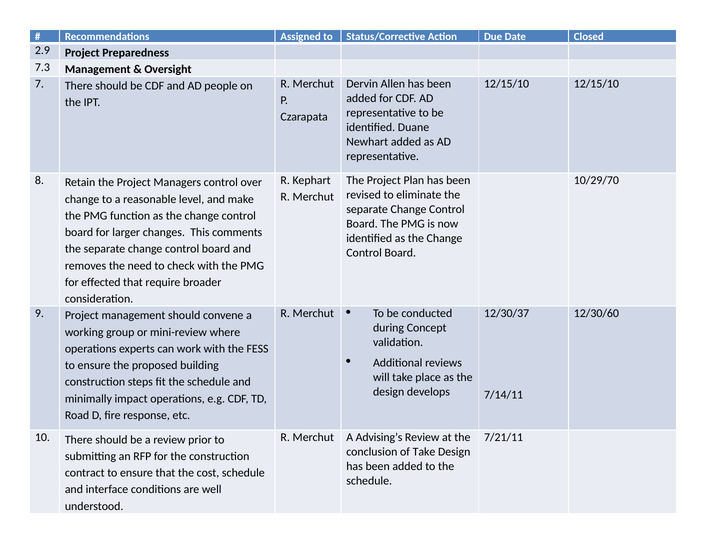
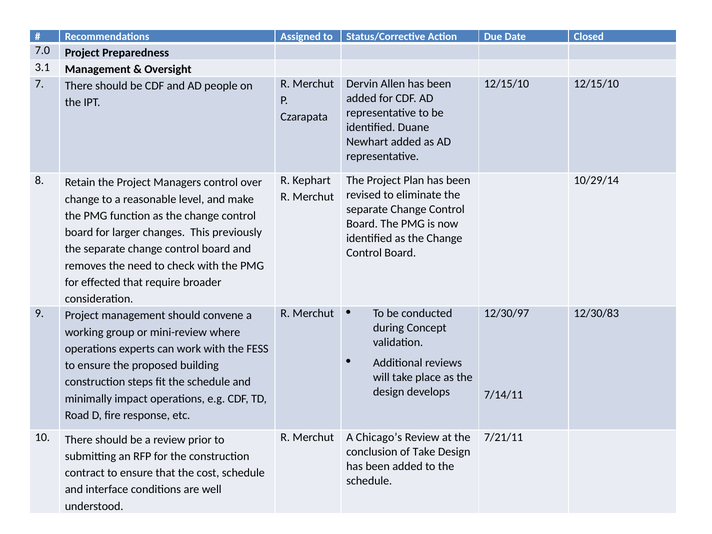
2.9: 2.9 -> 7.0
7.3: 7.3 -> 3.1
10/29/70: 10/29/70 -> 10/29/14
comments: comments -> previously
12/30/37: 12/30/37 -> 12/30/97
12/30/60: 12/30/60 -> 12/30/83
Advising’s: Advising’s -> Chicago’s
